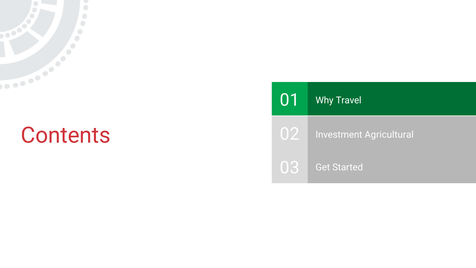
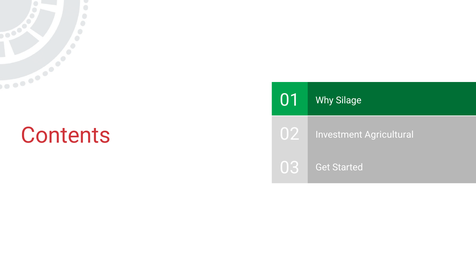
Travel: Travel -> Silage
